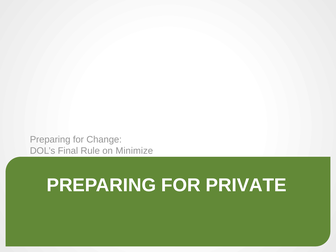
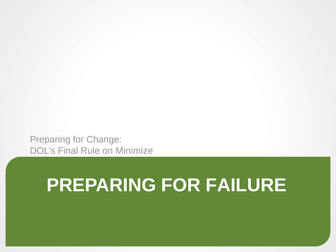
PRIVATE: PRIVATE -> FAILURE
